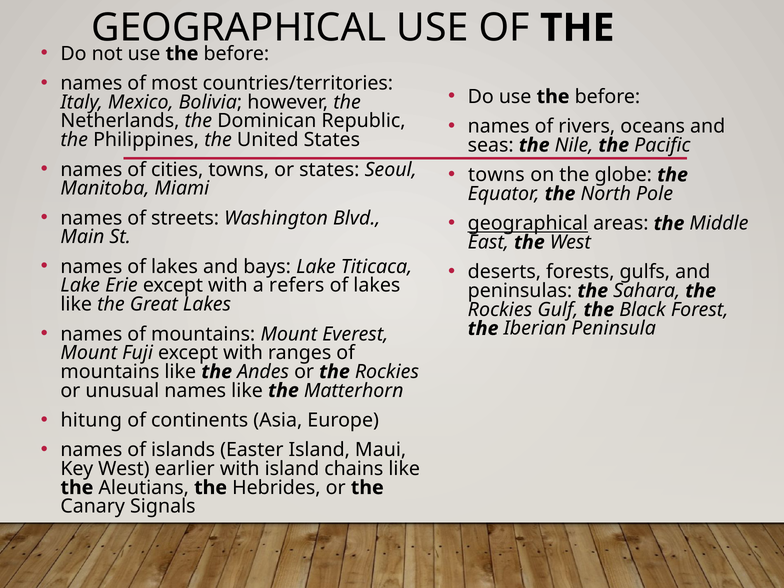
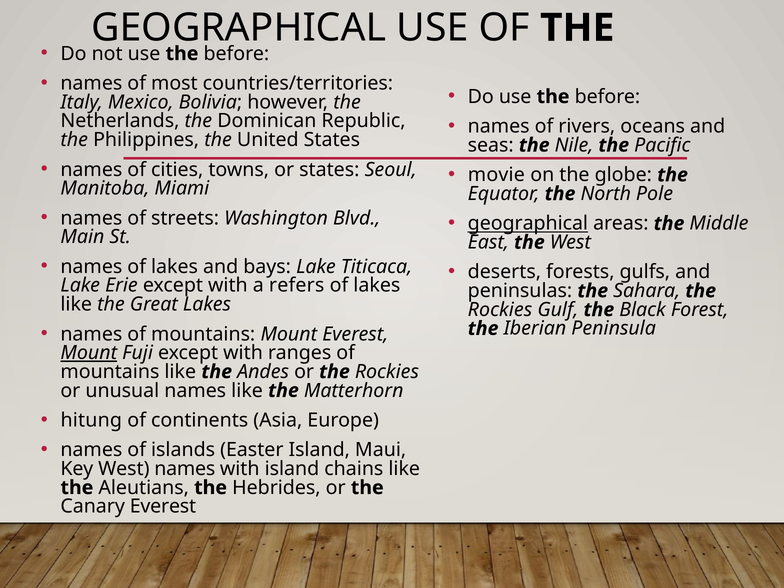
towns at (496, 175): towns -> movie
Mount at (89, 353) underline: none -> present
West earlier: earlier -> names
Canary Signals: Signals -> Everest
